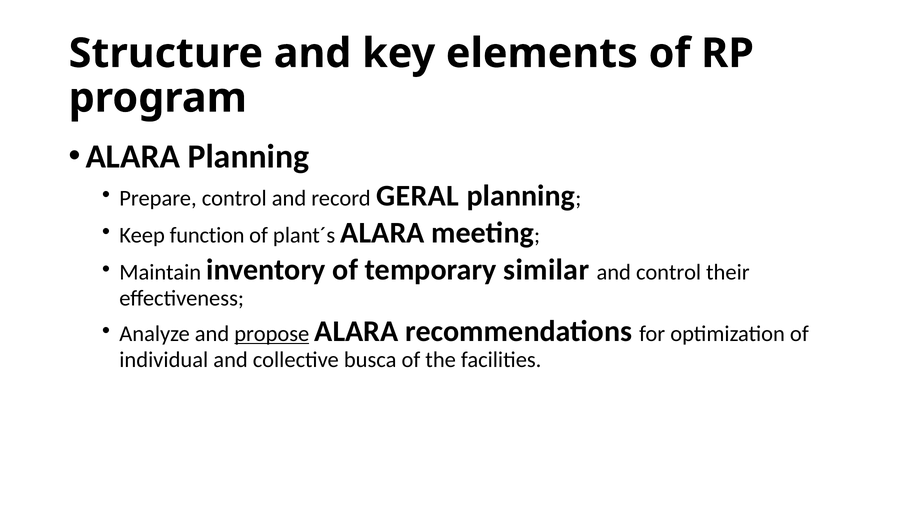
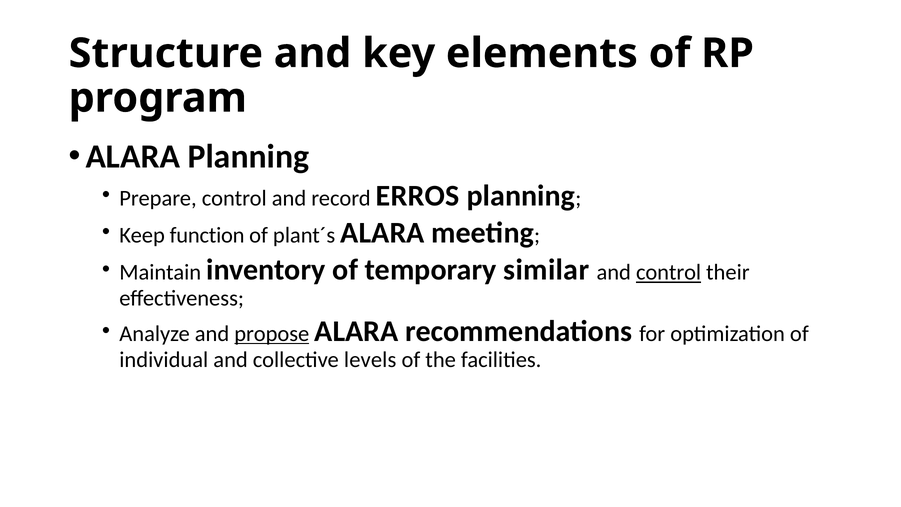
GERAL: GERAL -> ERROS
control at (669, 272) underline: none -> present
busca: busca -> levels
